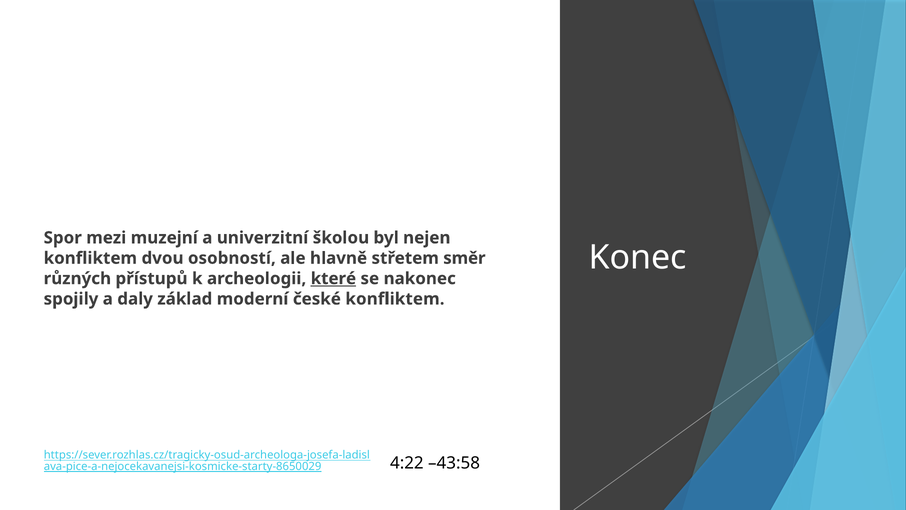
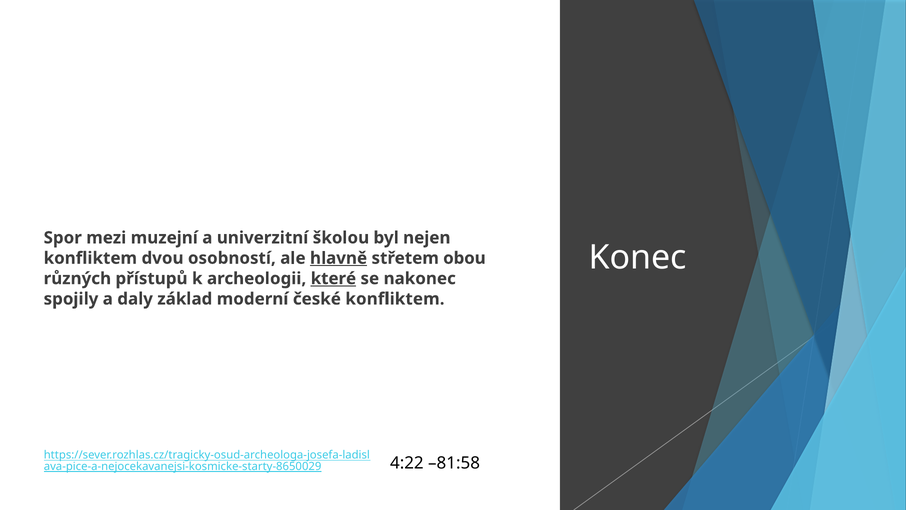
hlavně underline: none -> present
směr: směr -> obou
–43:58: –43:58 -> –81:58
